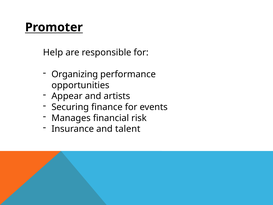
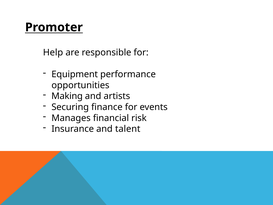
Organizing: Organizing -> Equipment
Appear: Appear -> Making
